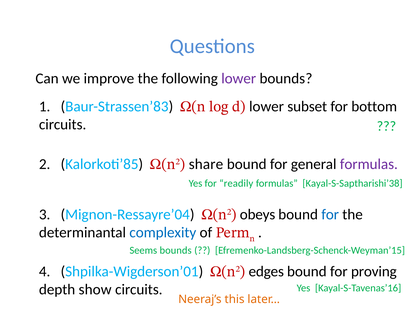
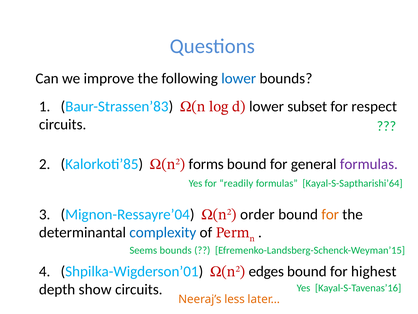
lower at (239, 78) colour: purple -> blue
bottom: bottom -> respect
share: share -> forms
Kayal-S-Saptharishi’38: Kayal-S-Saptharishi’38 -> Kayal-S-Saptharishi’64
obeys: obeys -> order
for at (330, 214) colour: blue -> orange
proving: proving -> highest
this: this -> less
